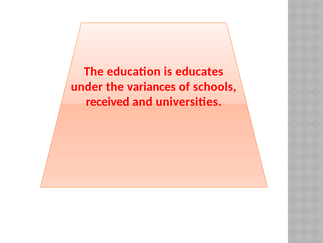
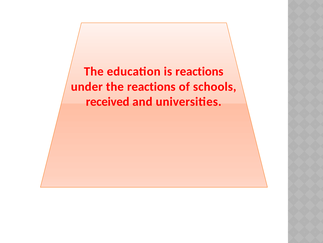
is educates: educates -> reactions
the variances: variances -> reactions
